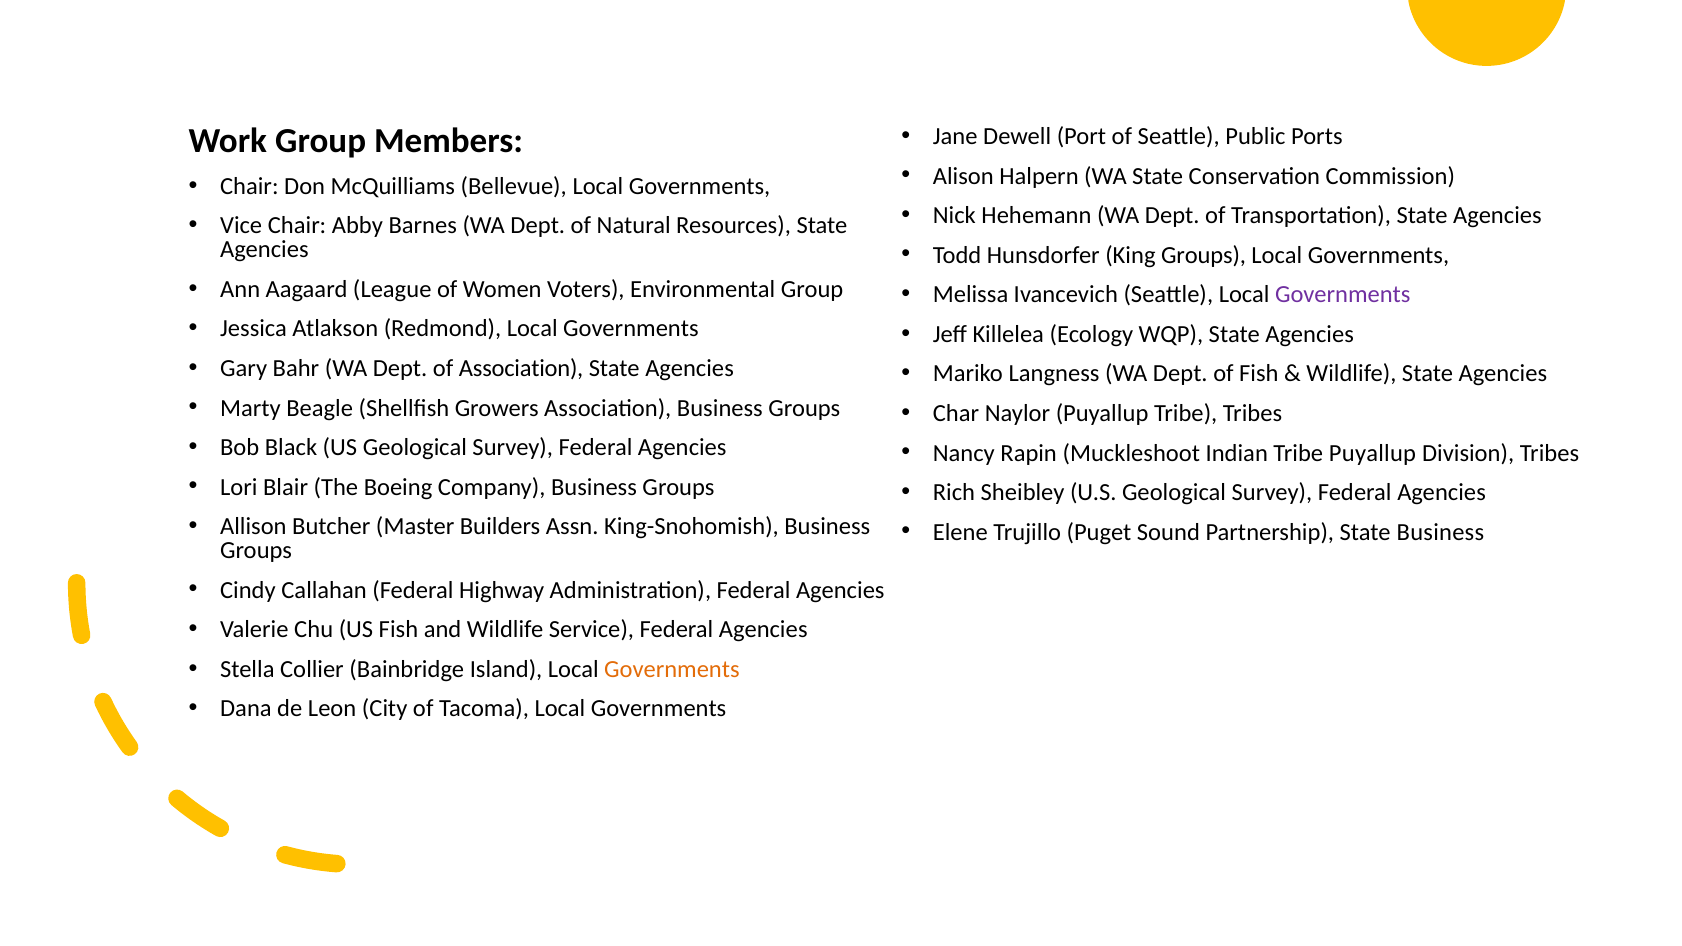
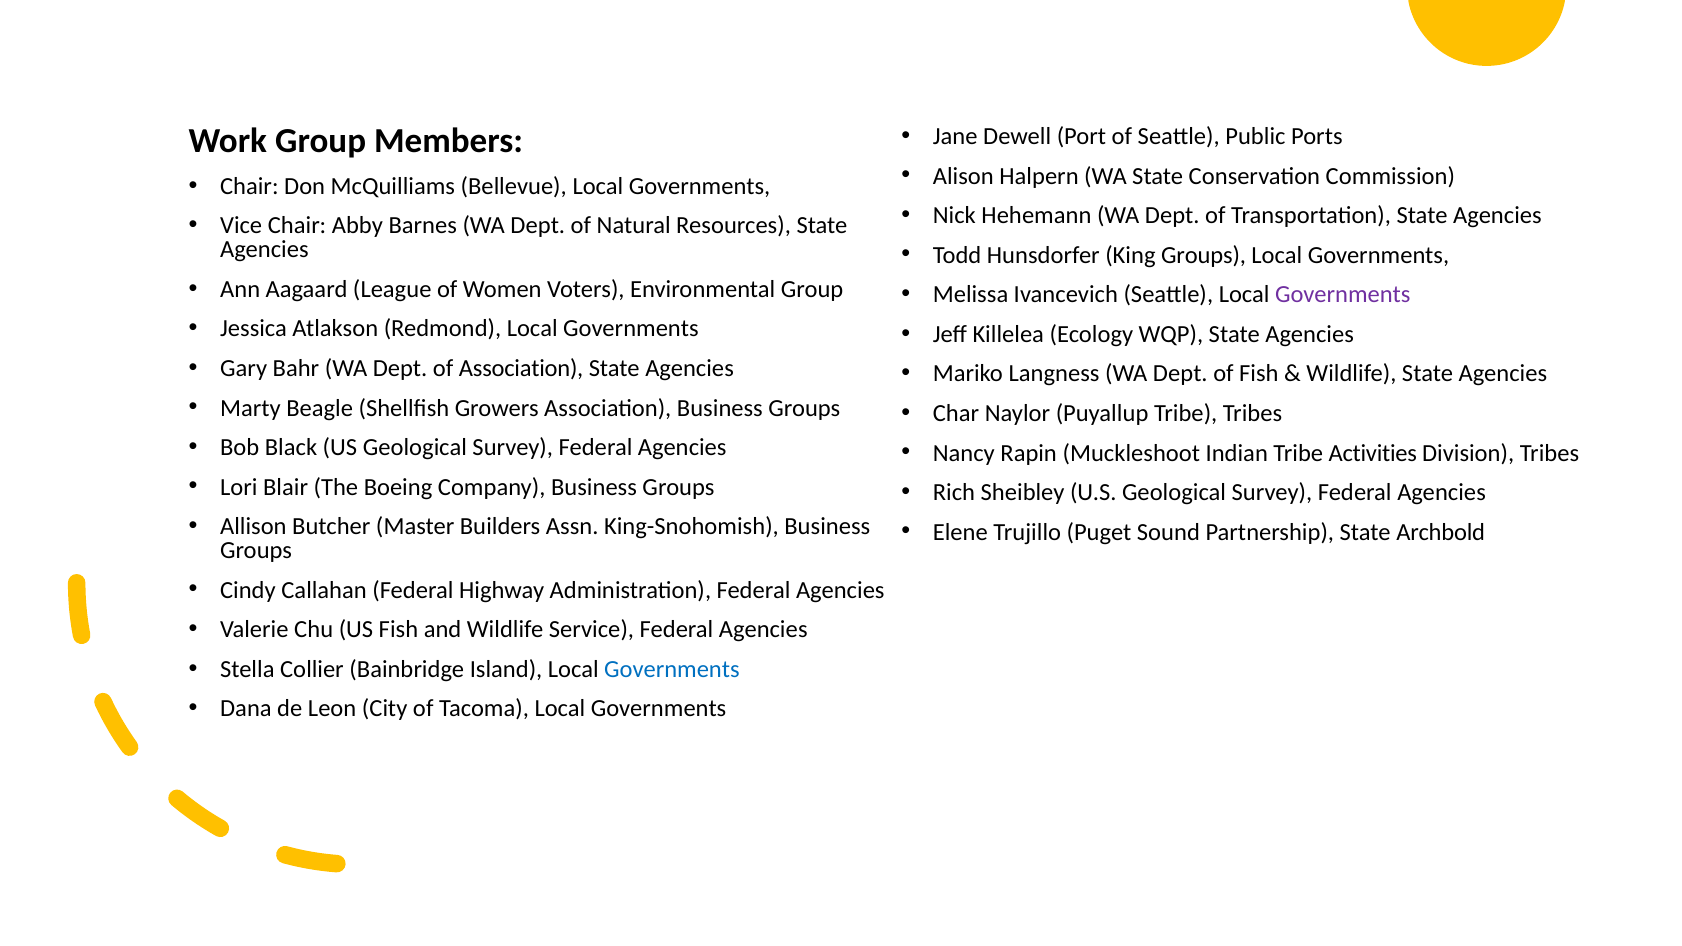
Tribe Puyallup: Puyallup -> Activities
State Business: Business -> Archbold
Governments at (672, 669) colour: orange -> blue
